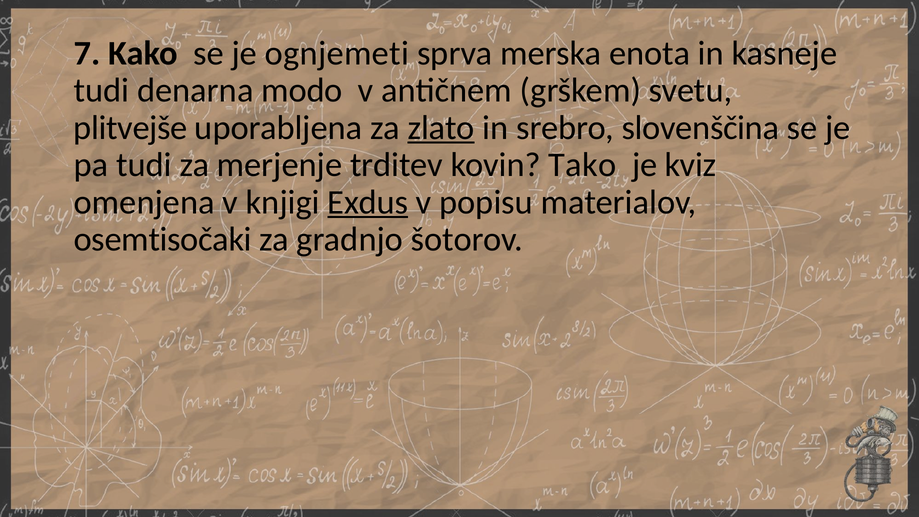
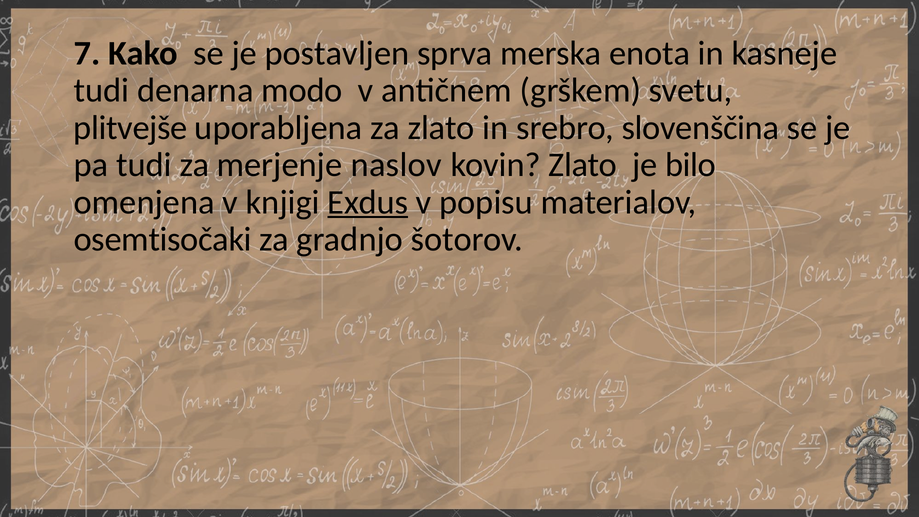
ognjemeti: ognjemeti -> postavljen
zlato at (441, 128) underline: present -> none
trditev: trditev -> naslov
kovin Tako: Tako -> Zlato
kviz: kviz -> bilo
